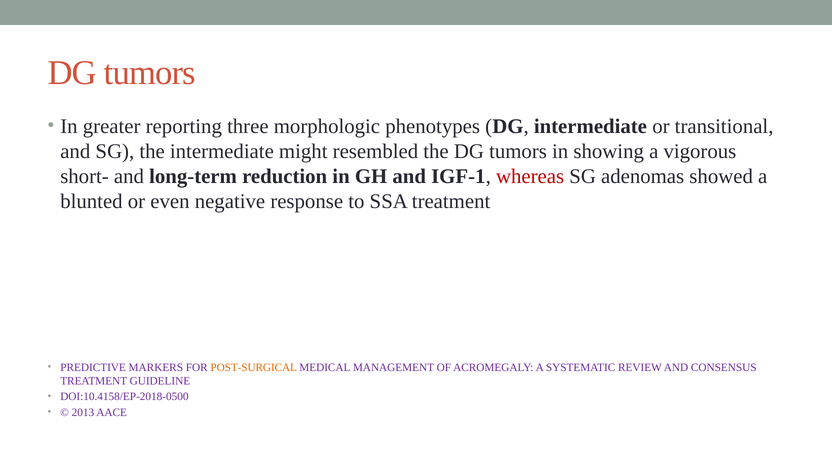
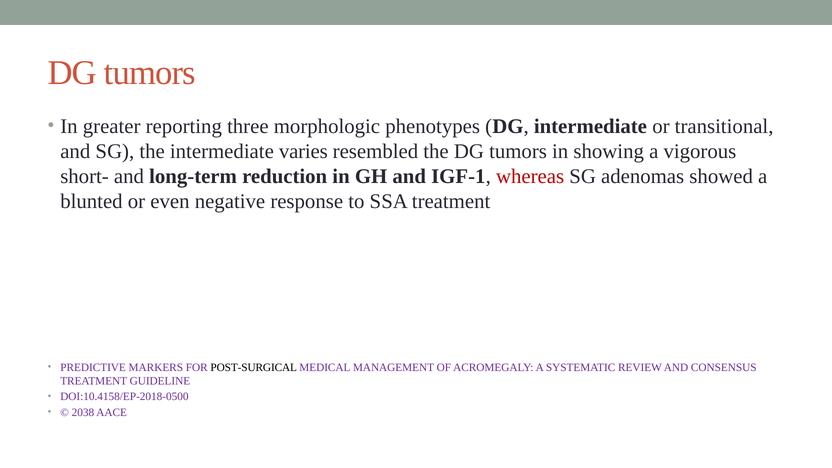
might: might -> varies
POST-SURGICAL colour: orange -> black
2013: 2013 -> 2038
